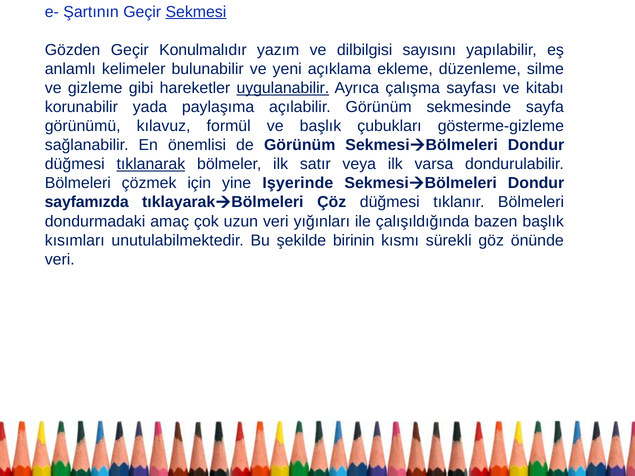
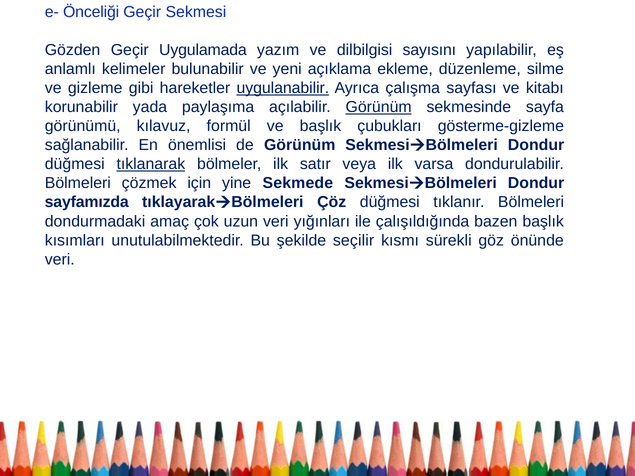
Şartının: Şartının -> Önceliği
Sekmesi underline: present -> none
Konulmalıdır: Konulmalıdır -> Uygulamada
Görünüm at (379, 107) underline: none -> present
Işyerinde: Işyerinde -> Sekmede
birinin: birinin -> seçilir
